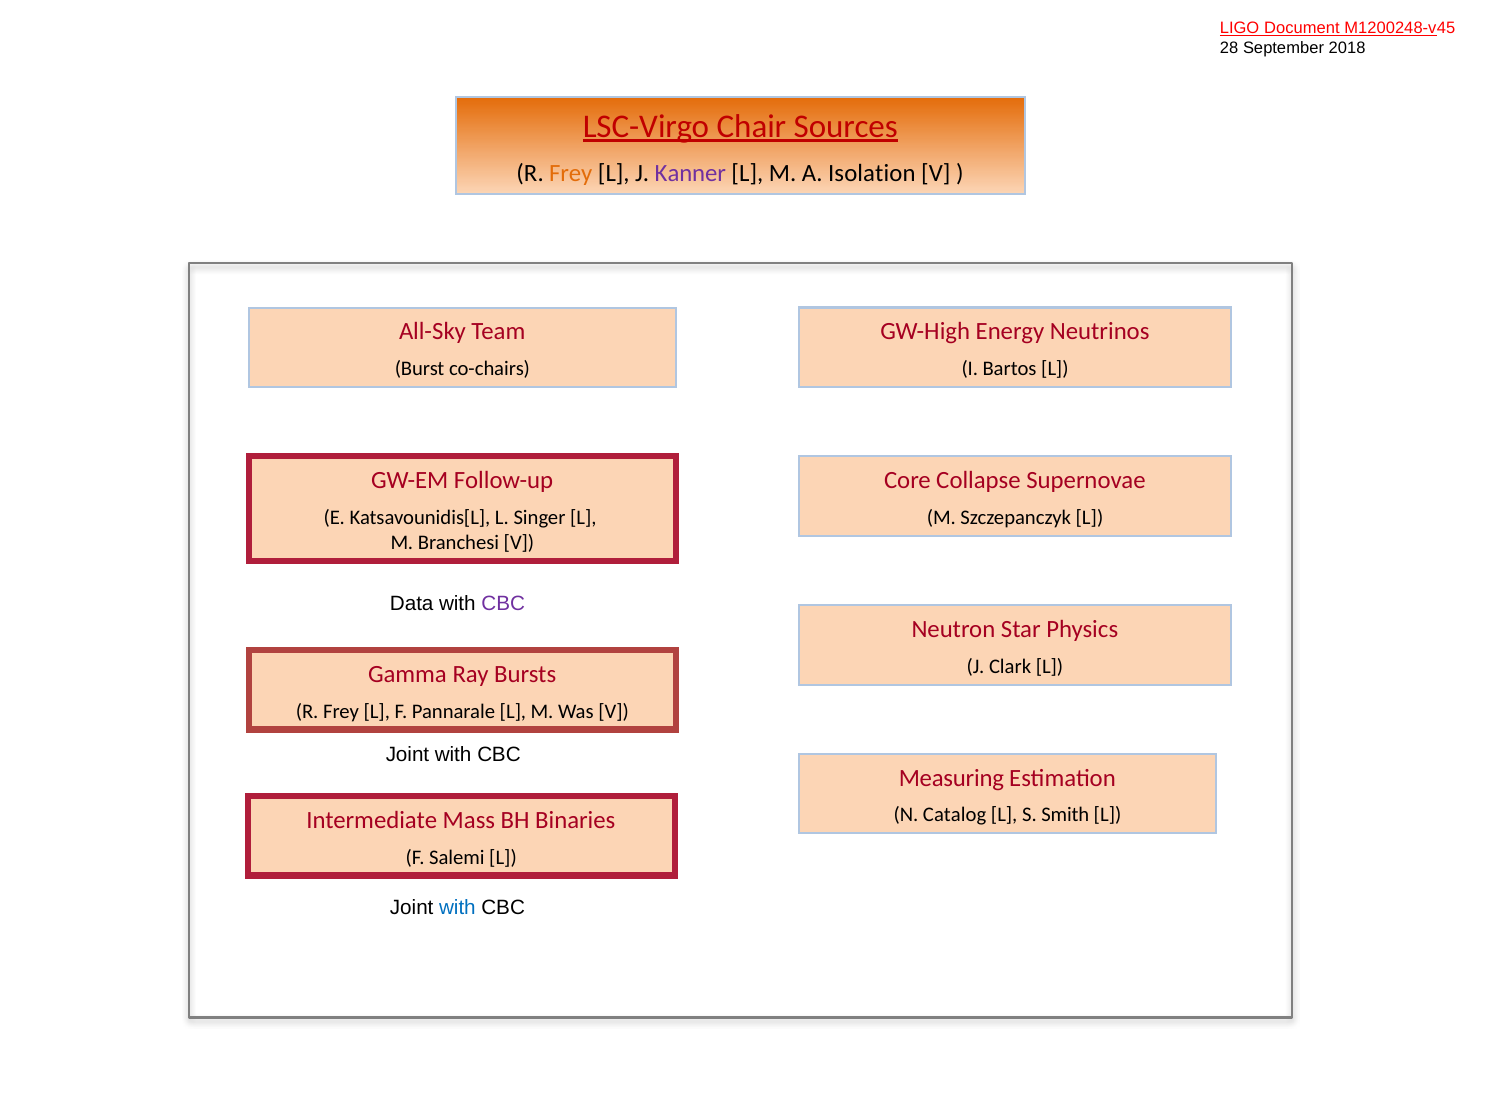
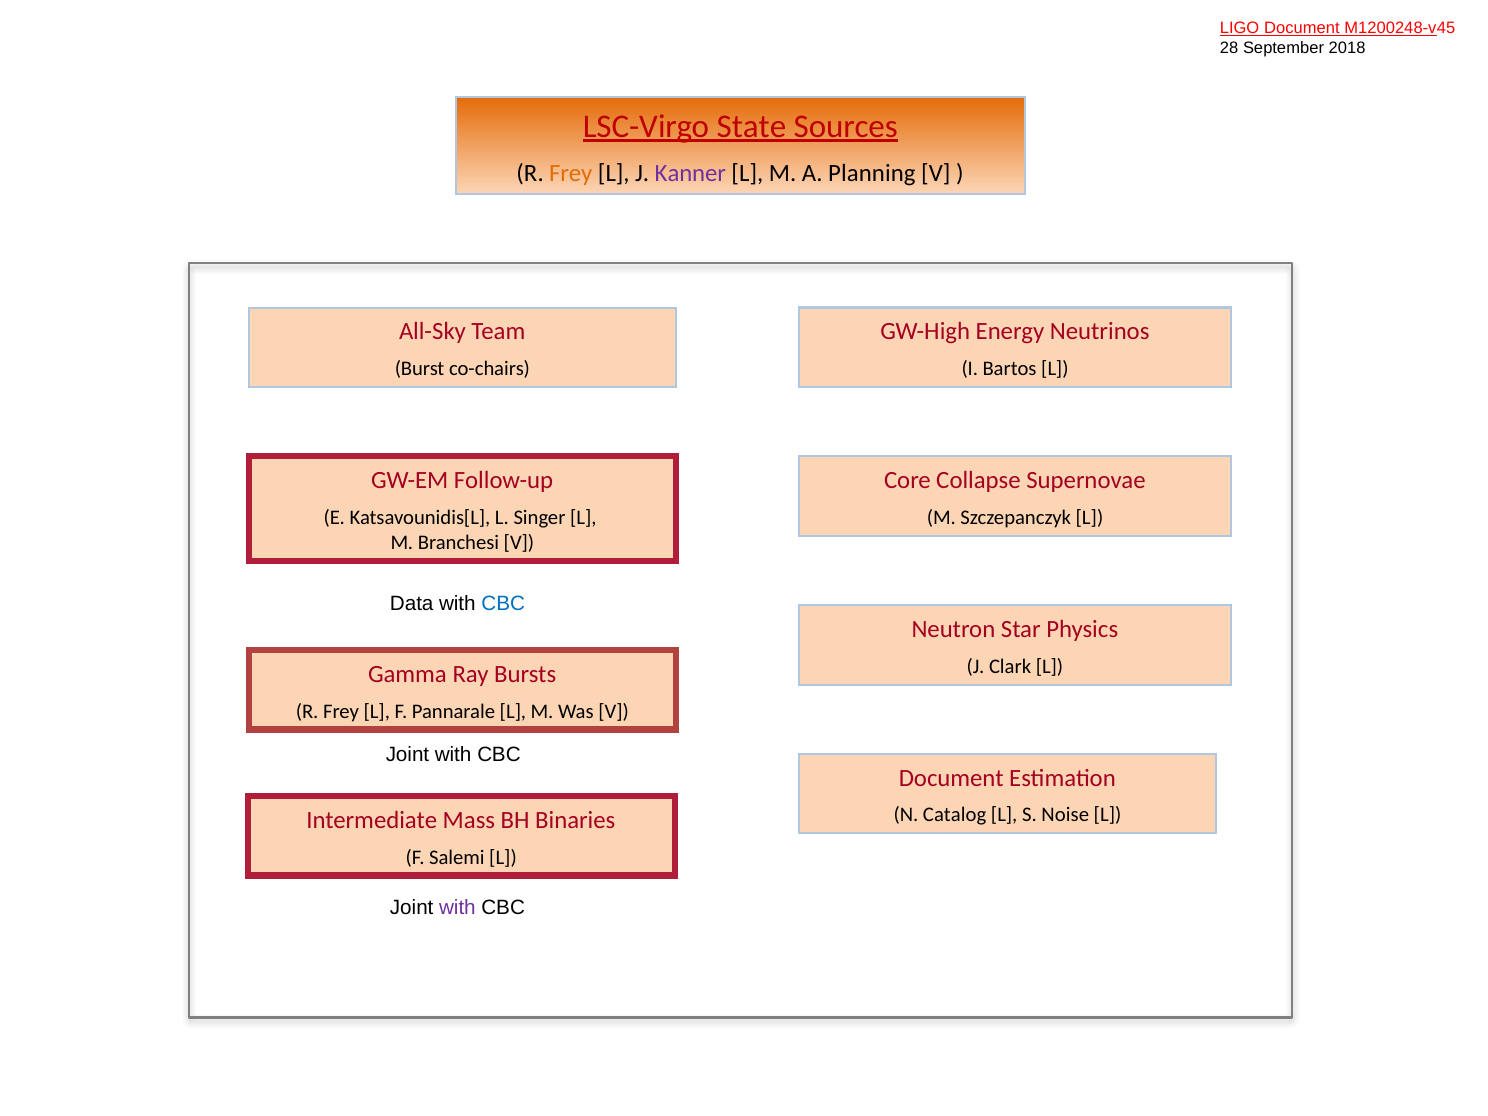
Chair: Chair -> State
Isolation: Isolation -> Planning
CBC at (503, 604) colour: purple -> blue
Measuring at (951, 778): Measuring -> Document
Smith: Smith -> Noise
with at (457, 908) colour: blue -> purple
